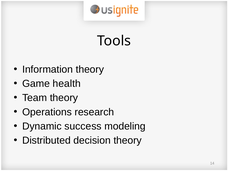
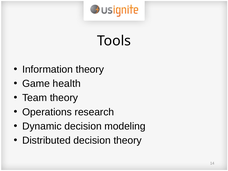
Dynamic success: success -> decision
